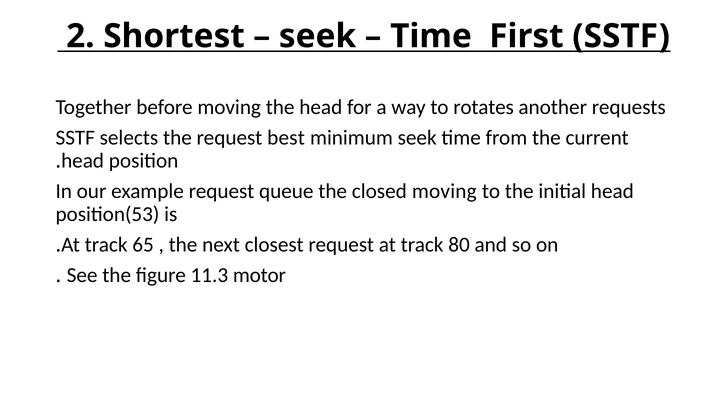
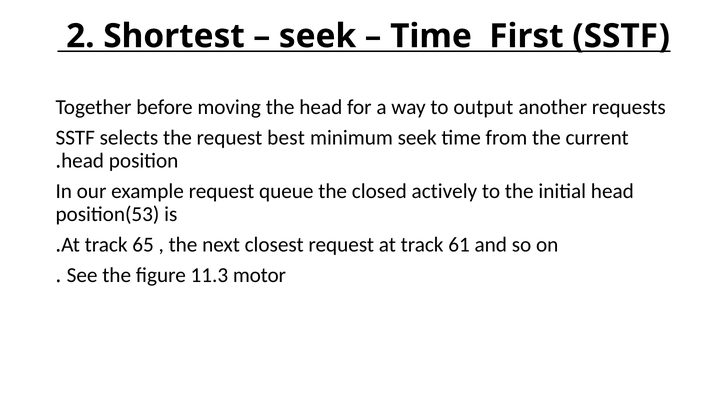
rotates: rotates -> output
closed moving: moving -> actively
80: 80 -> 61
